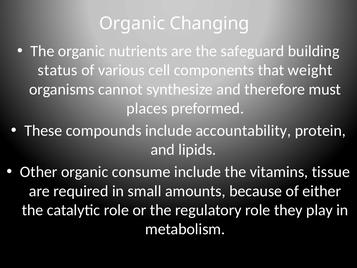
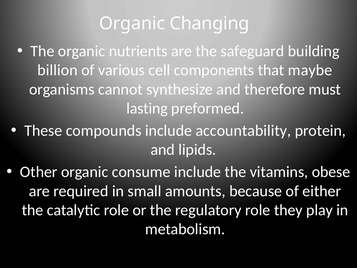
status: status -> billion
weight: weight -> maybe
places: places -> lasting
tissue: tissue -> obese
